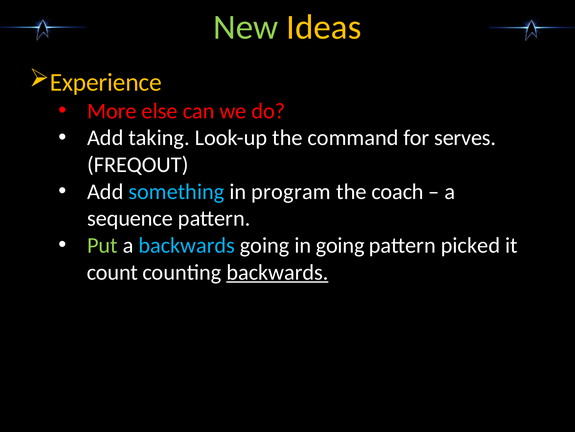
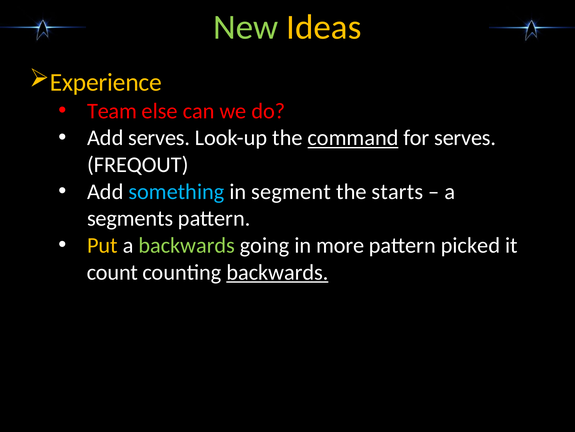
More: More -> Team
Add taking: taking -> serves
command underline: none -> present
program: program -> segment
coach: coach -> starts
sequence: sequence -> segments
Put colour: light green -> yellow
backwards at (187, 245) colour: light blue -> light green
in going: going -> more
